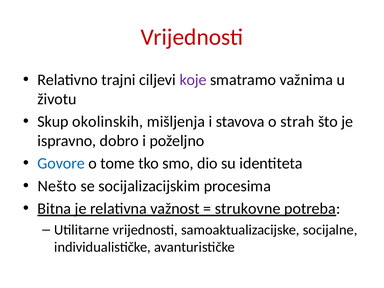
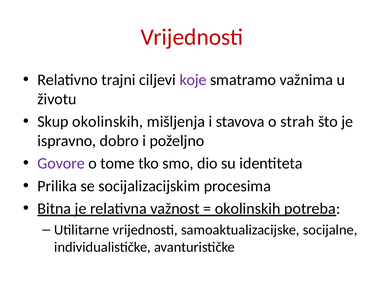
Govore colour: blue -> purple
Nešto: Nešto -> Prilika
strukovne at (248, 209): strukovne -> okolinskih
